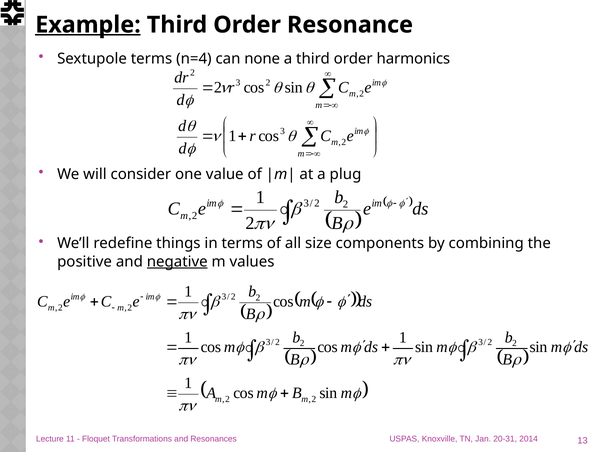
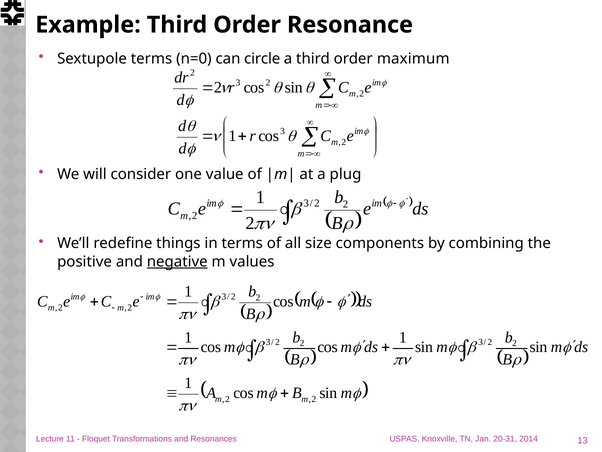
Example underline: present -> none
n=4: n=4 -> n=0
none: none -> circle
harmonics: harmonics -> maximum
